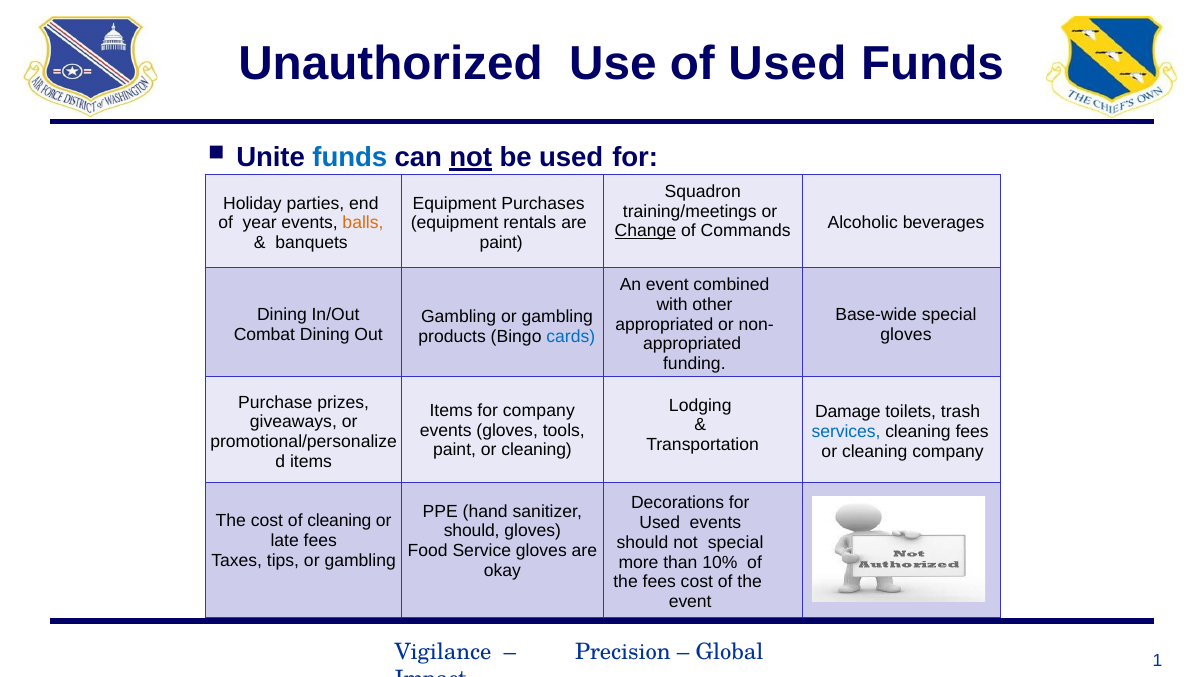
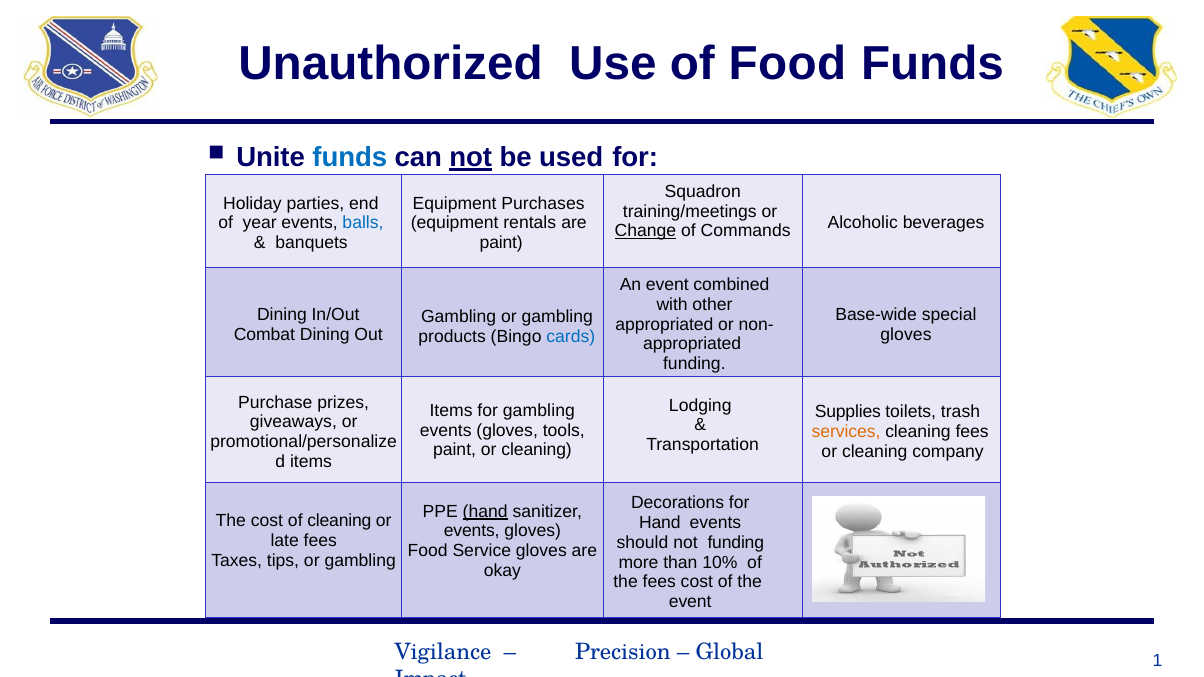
of Used: Used -> Food
balls colour: orange -> blue
for company: company -> gambling
Damage: Damage -> Supplies
services colour: blue -> orange
hand at (485, 512) underline: none -> present
Used at (660, 523): Used -> Hand
should at (472, 531): should -> events
not special: special -> funding
